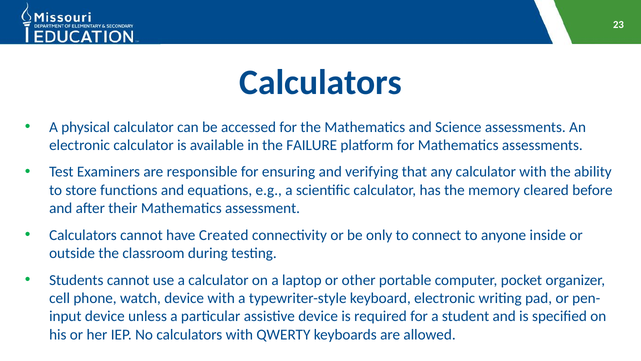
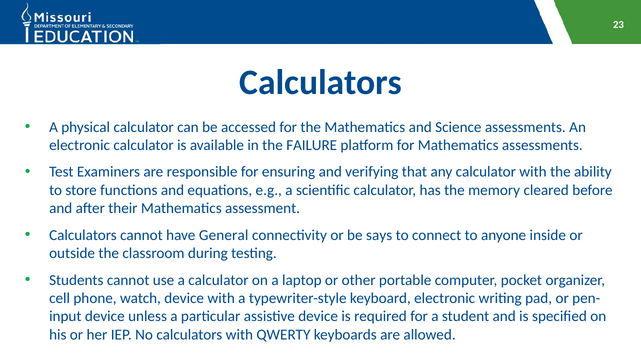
Created: Created -> General
only: only -> says
